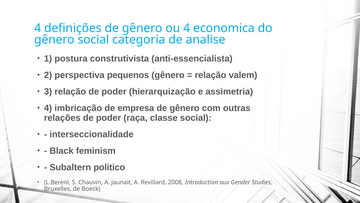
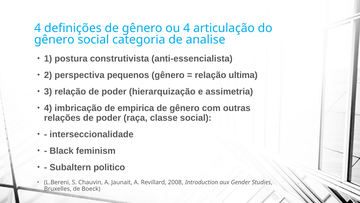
economica: economica -> articulação
valem: valem -> ultima
empresa: empresa -> empirica
